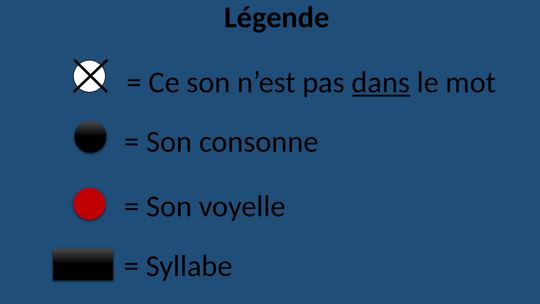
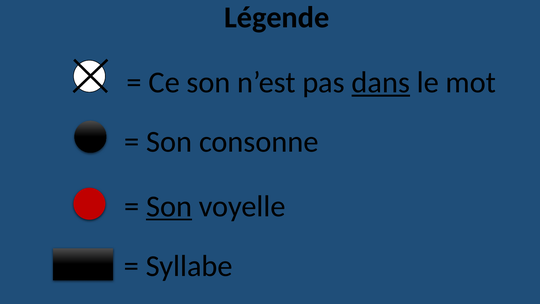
Son at (169, 206) underline: none -> present
